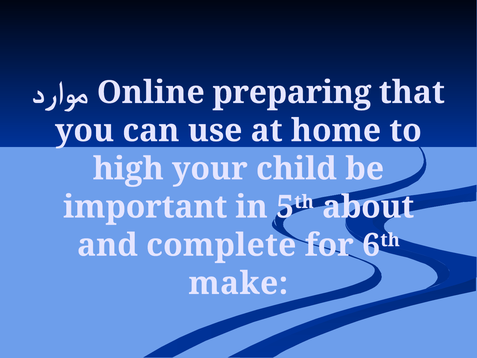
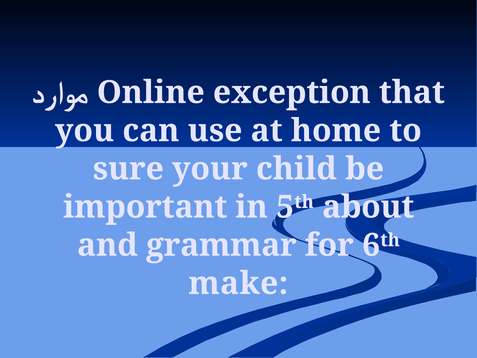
preparing: preparing -> exception
high: high -> sure
complete: complete -> grammar
